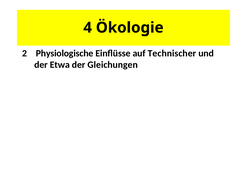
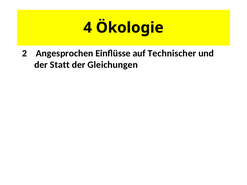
Physiologische: Physiologische -> Angesprochen
Etwa: Etwa -> Statt
